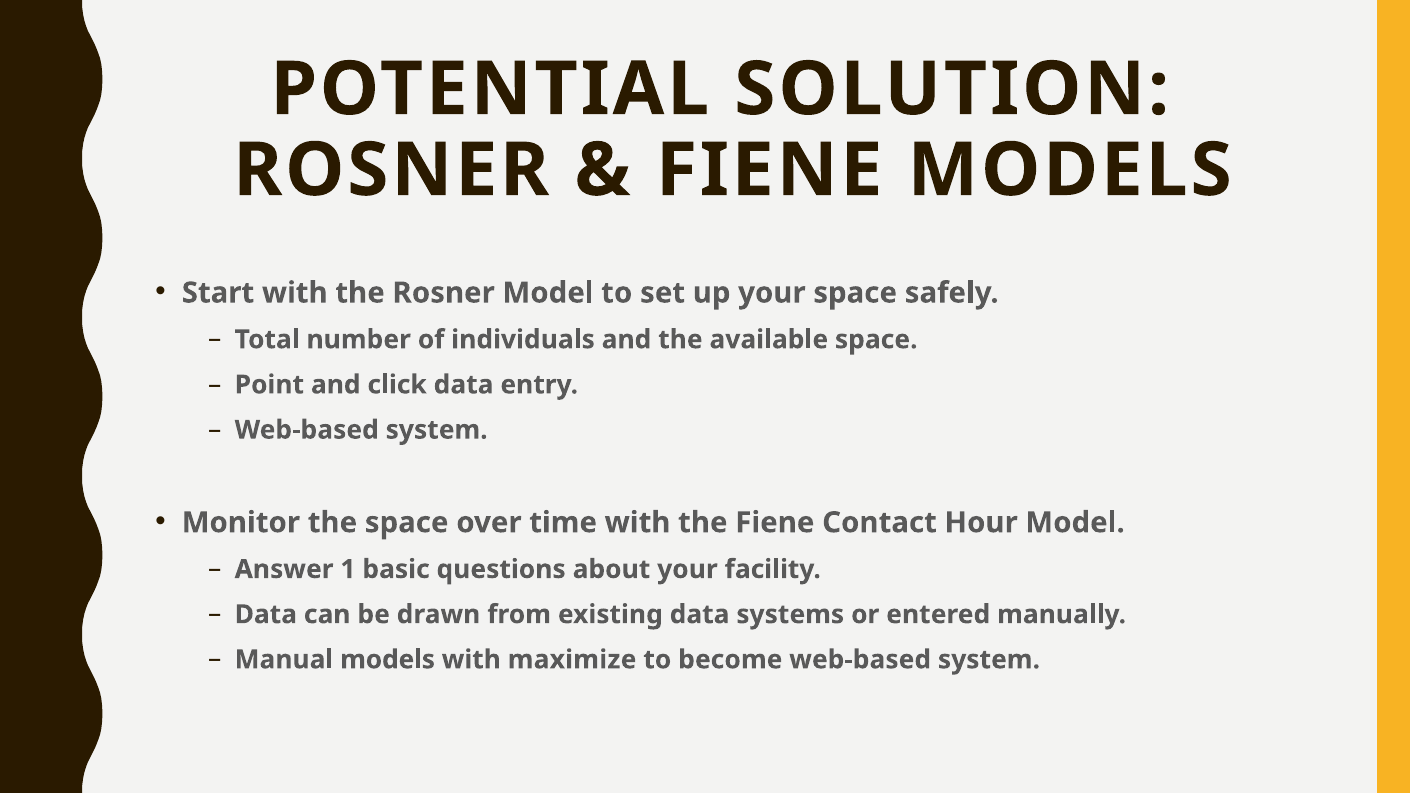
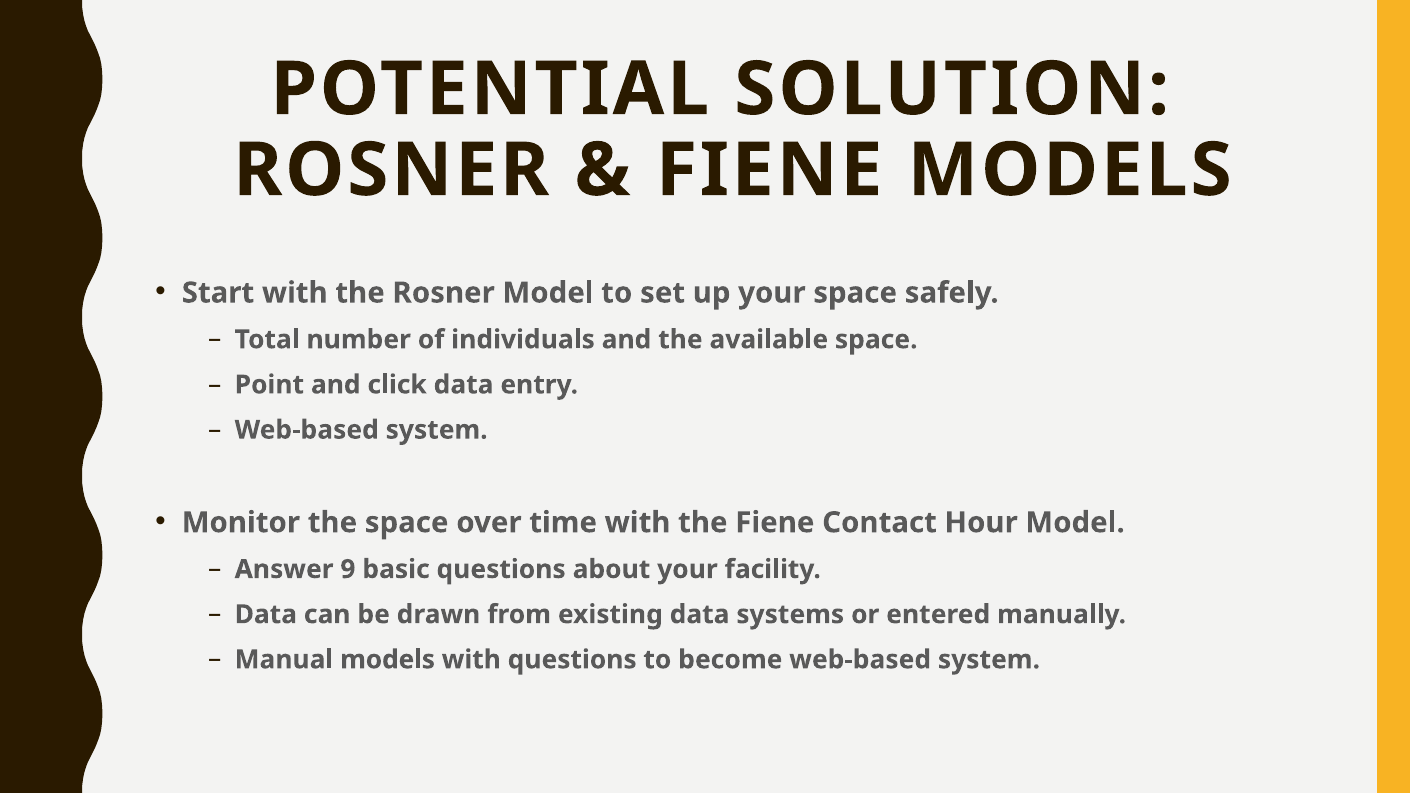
1: 1 -> 9
with maximize: maximize -> questions
